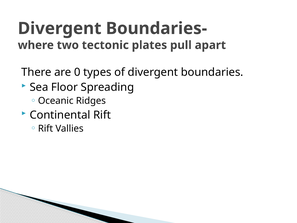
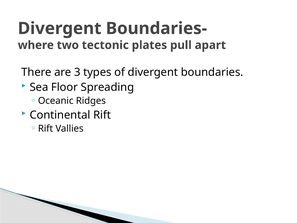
0: 0 -> 3
